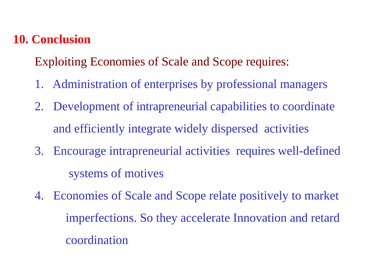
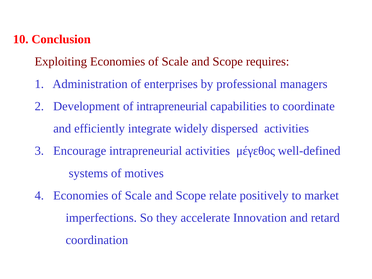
activities requires: requires -> μέγεθος
